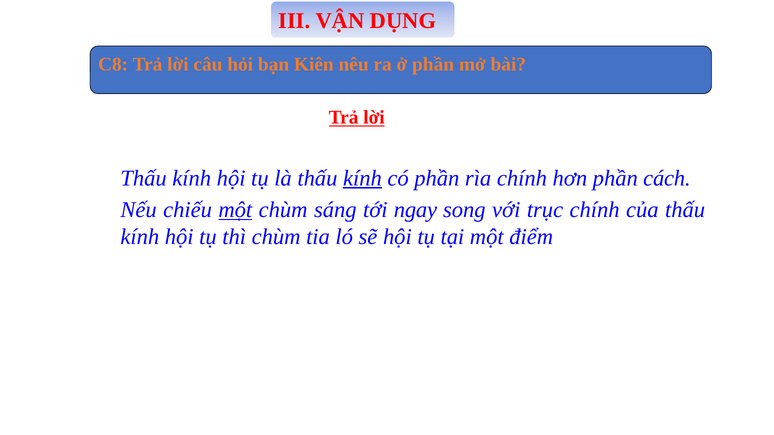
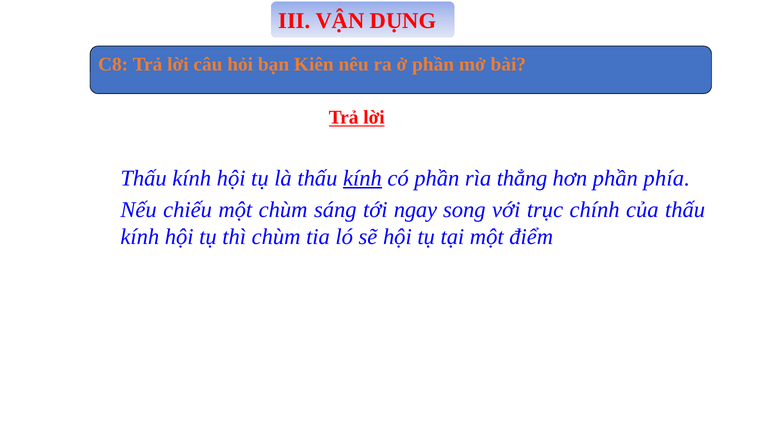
rìa chính: chính -> thẳng
cách: cách -> phía
một at (235, 210) underline: present -> none
